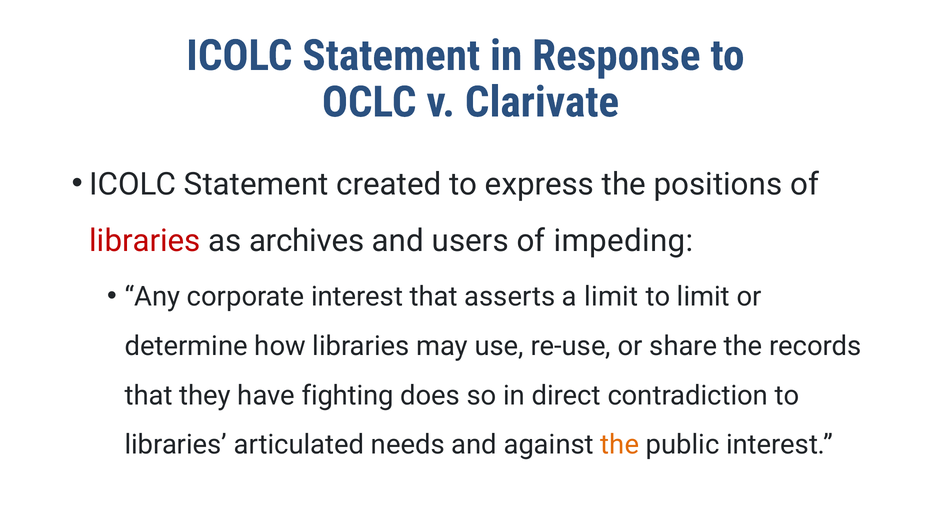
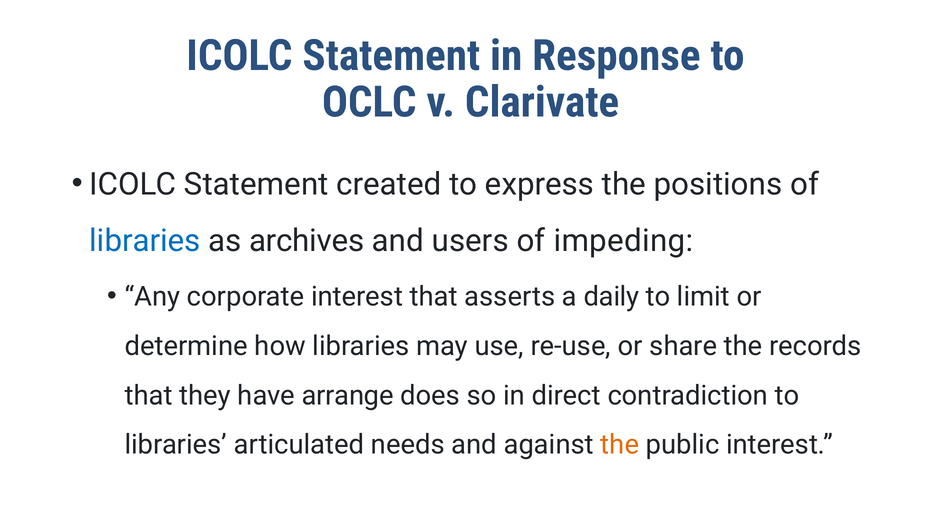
libraries at (145, 241) colour: red -> blue
a limit: limit -> daily
fighting: fighting -> arrange
